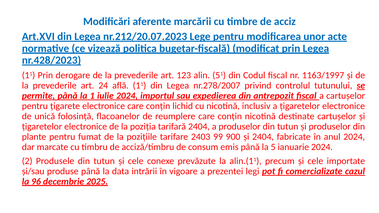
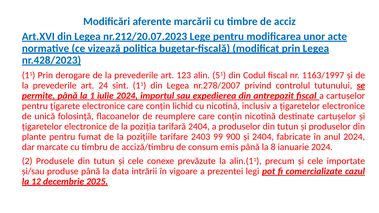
află: află -> sînt
5: 5 -> 8
96: 96 -> 12
